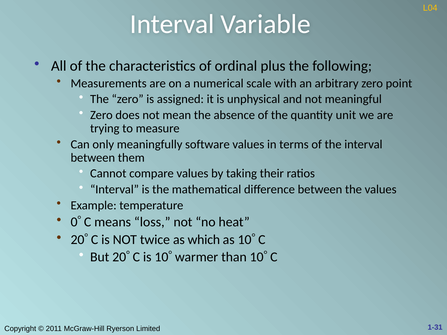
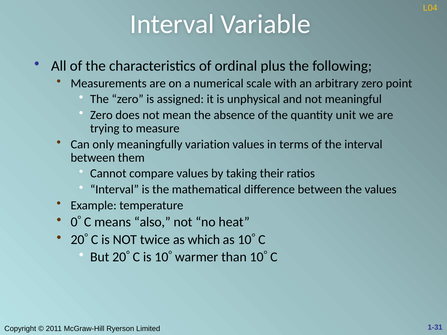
software: software -> variation
loss: loss -> also
